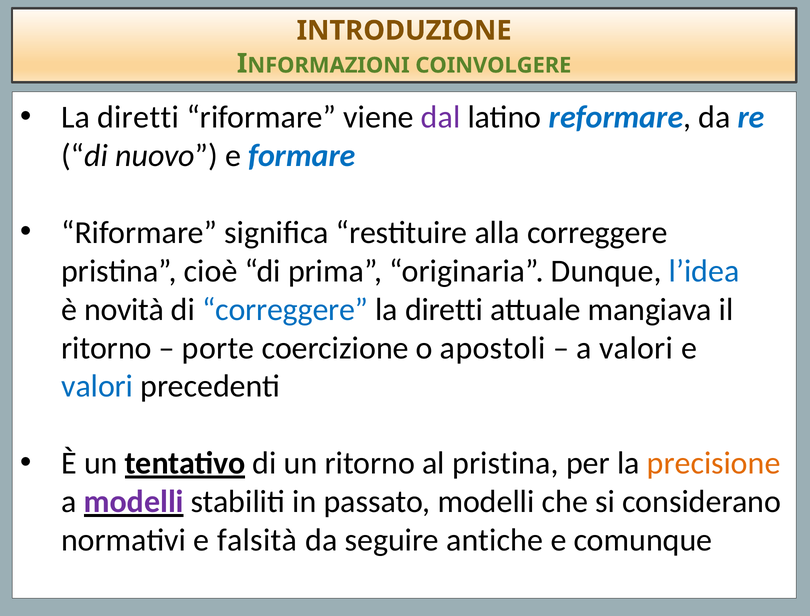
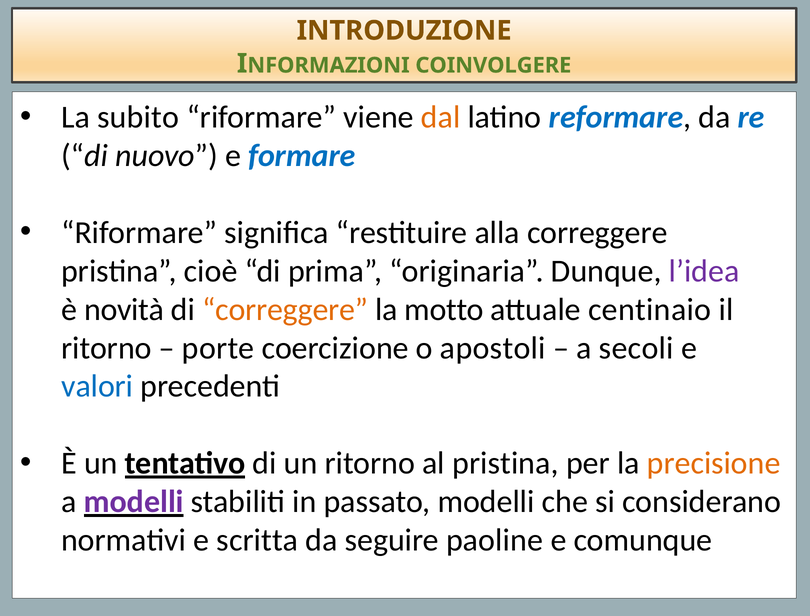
diretti at (138, 117): diretti -> subito
dal colour: purple -> orange
l’idea colour: blue -> purple
correggere at (285, 309) colour: blue -> orange
diretti at (444, 309): diretti -> motto
mangiava: mangiava -> centinaio
a valori: valori -> secoli
falsità: falsità -> scritta
antiche: antiche -> paoline
